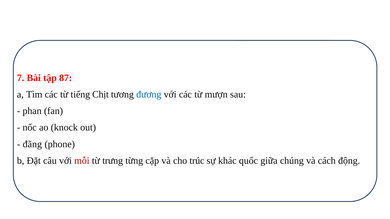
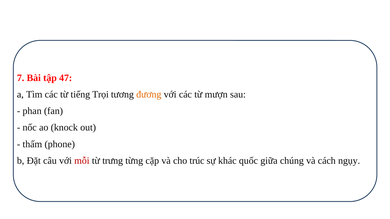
87: 87 -> 47
Chịt: Chịt -> Trọi
đương colour: blue -> orange
đãng: đãng -> thấm
động: động -> ngụy
